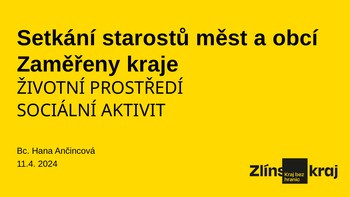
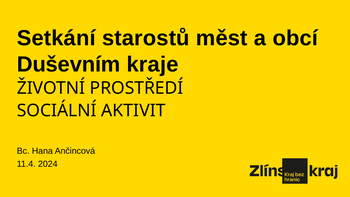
Zaměřeny: Zaměřeny -> Duševním
